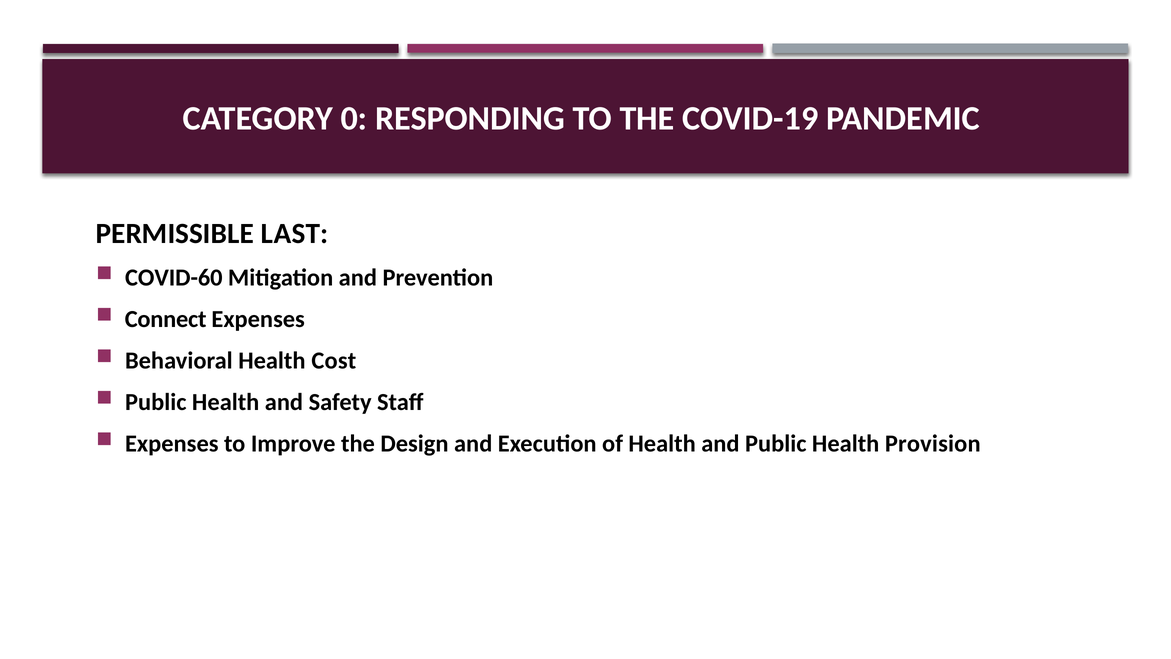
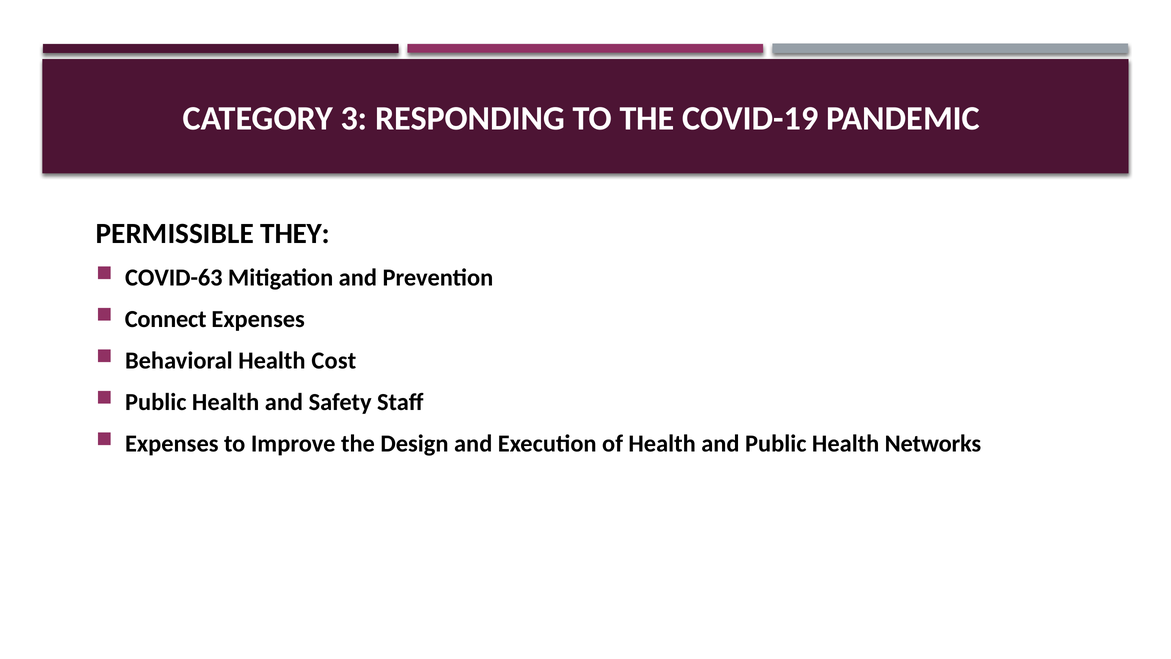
0: 0 -> 3
LAST: LAST -> THEY
COVID-60: COVID-60 -> COVID-63
Provision: Provision -> Networks
